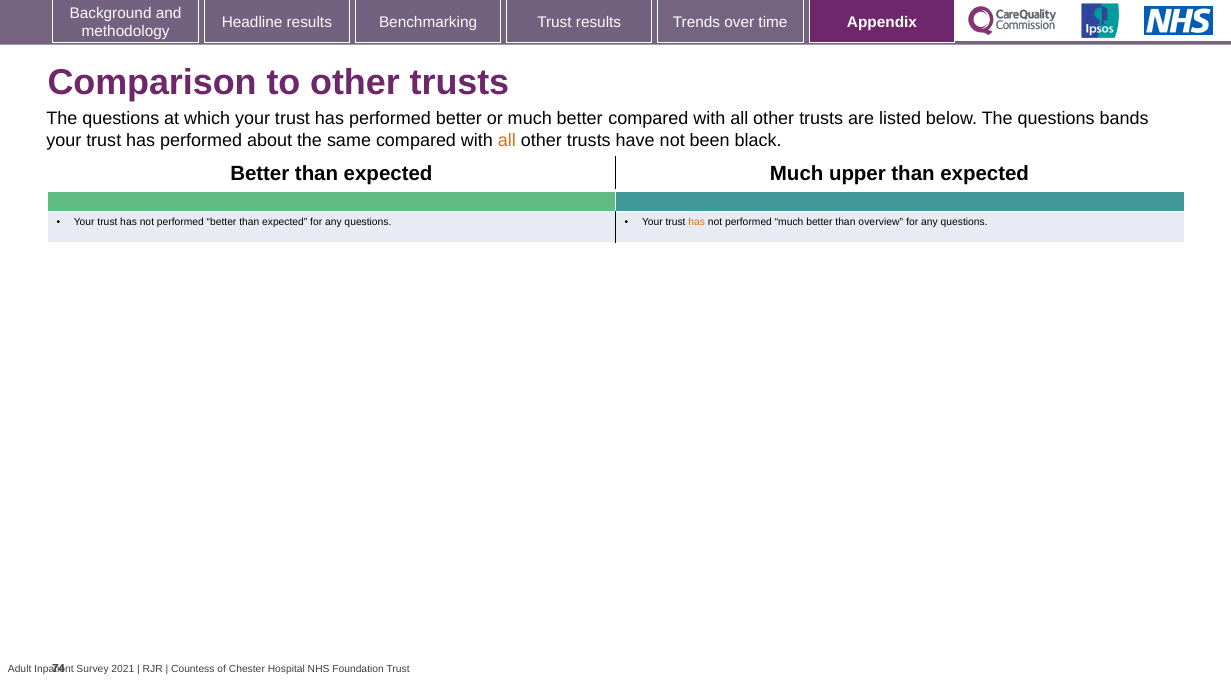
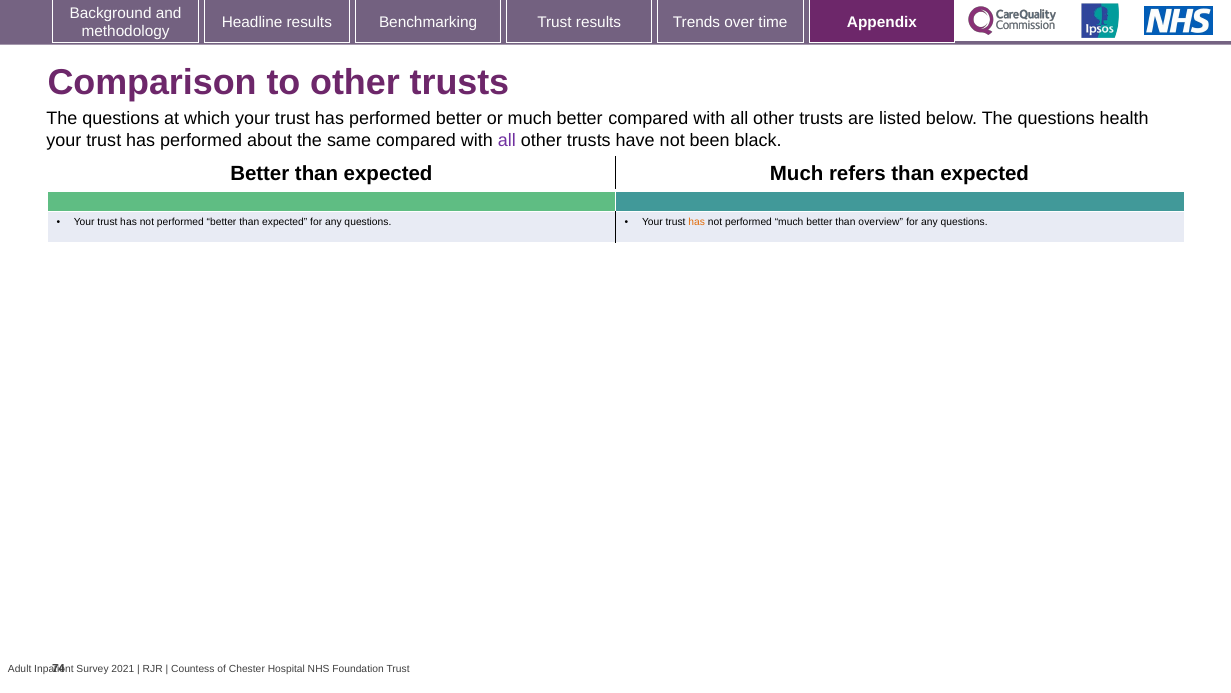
bands: bands -> health
all at (507, 140) colour: orange -> purple
upper: upper -> refers
